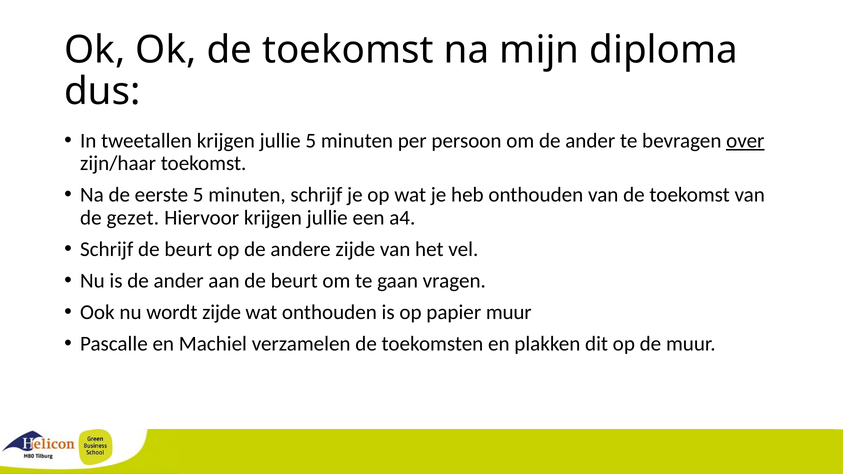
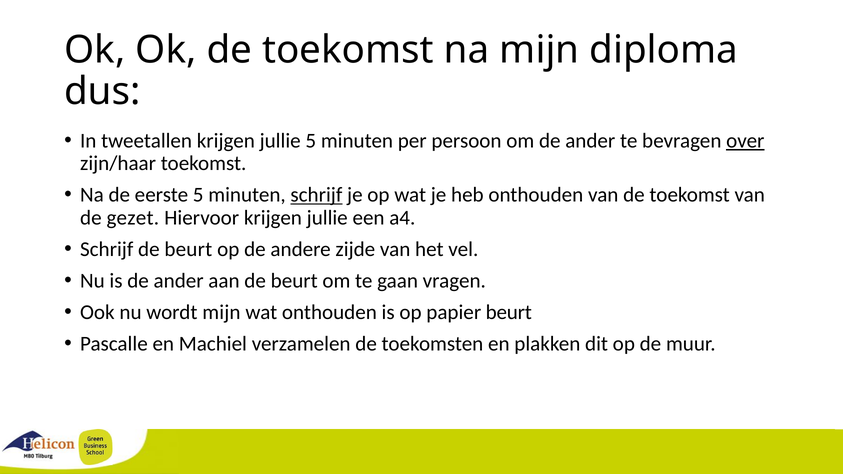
schrijf at (316, 195) underline: none -> present
wordt zijde: zijde -> mijn
papier muur: muur -> beurt
